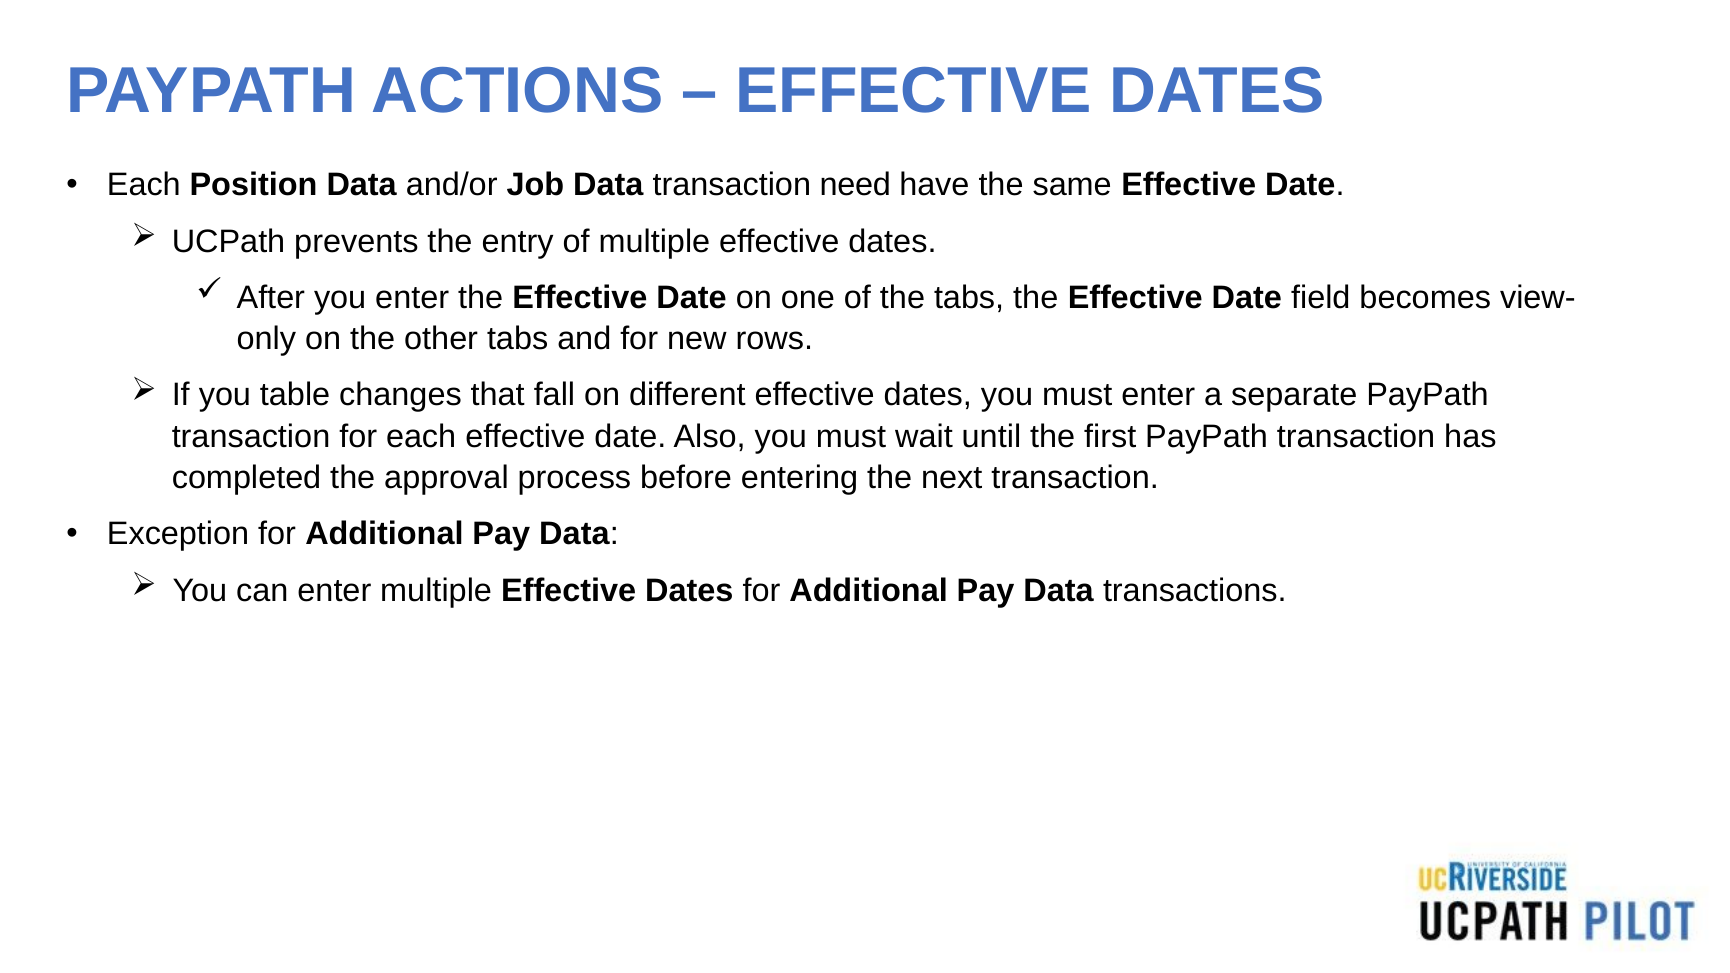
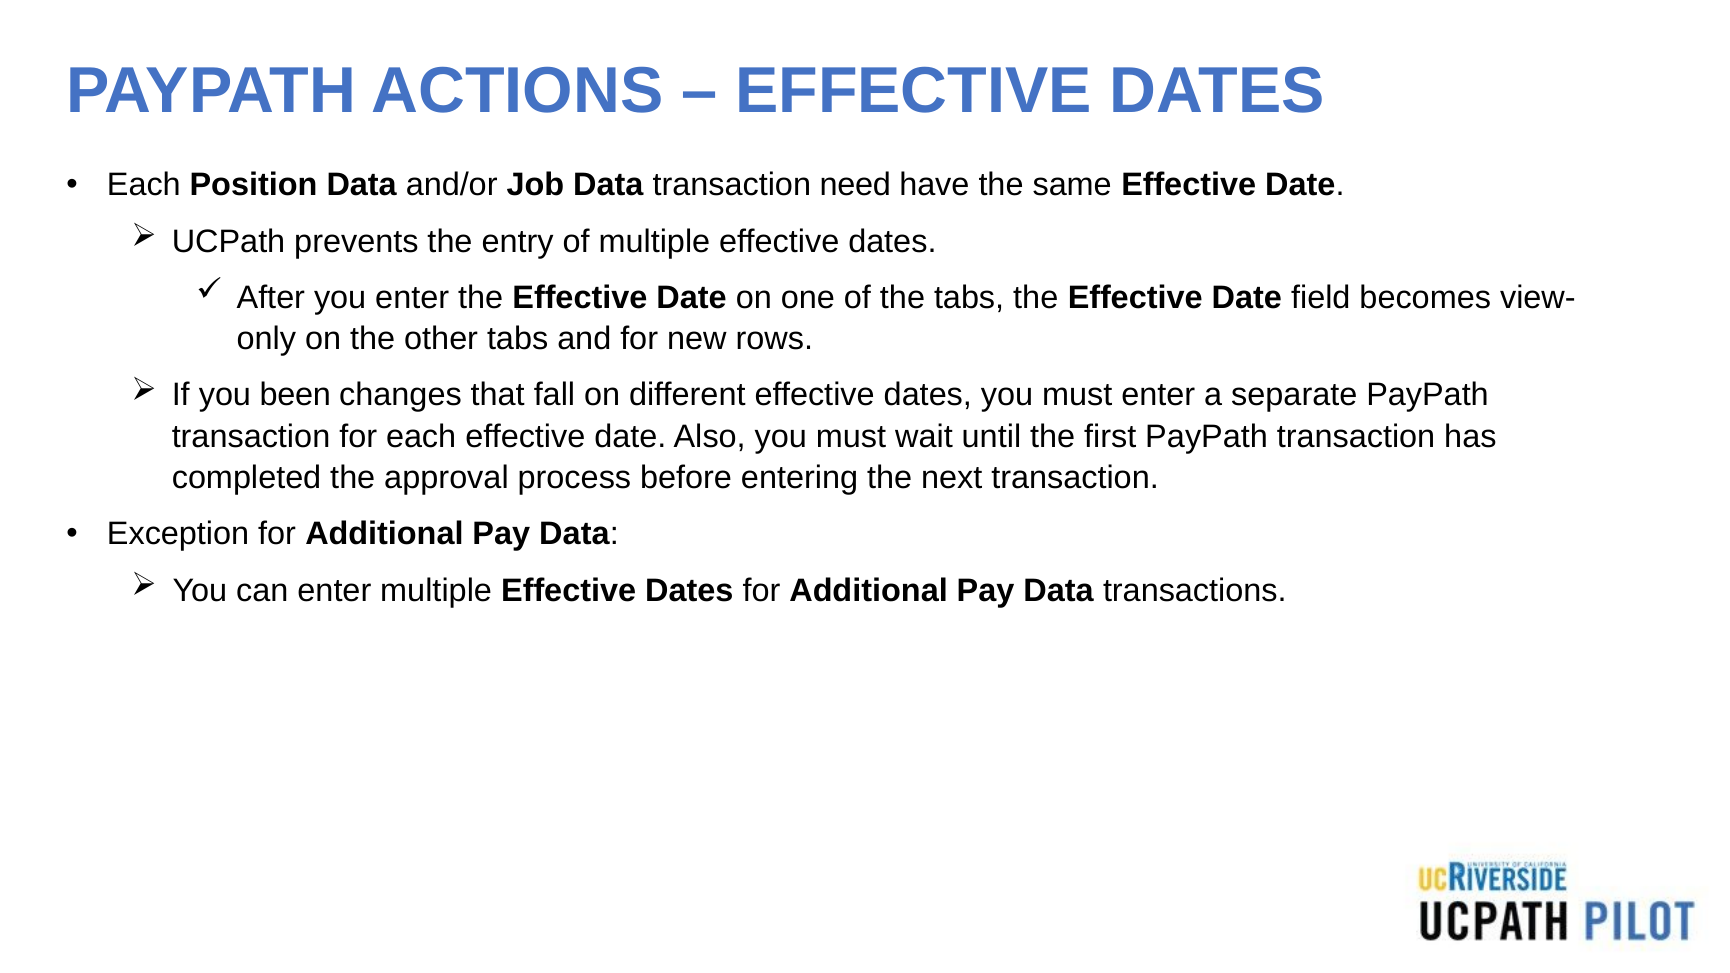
table: table -> been
